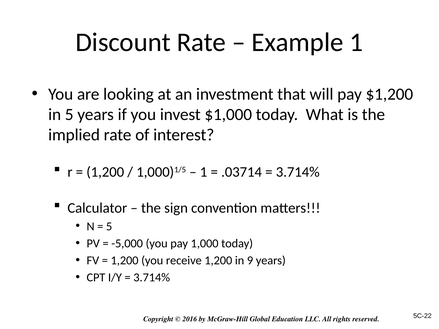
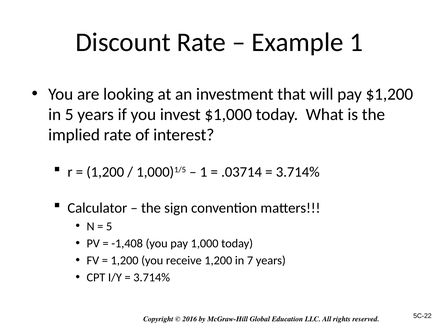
-5,000: -5,000 -> -1,408
9: 9 -> 7
